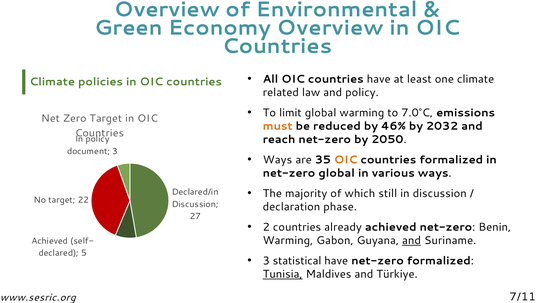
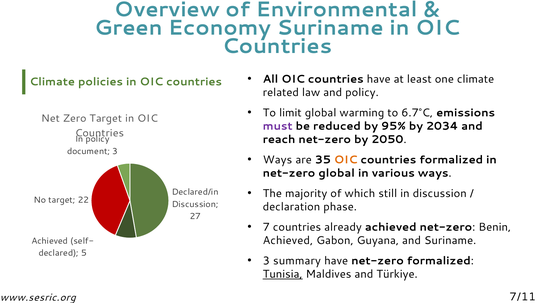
Economy Overview: Overview -> Suriname
7.0°C: 7.0°C -> 6.7°C
must colour: orange -> purple
46%: 46% -> 95%
2032: 2032 -> 2034
2: 2 -> 7
Warming at (288, 241): Warming -> Achieved
and at (412, 241) underline: present -> none
statistical: statistical -> summary
